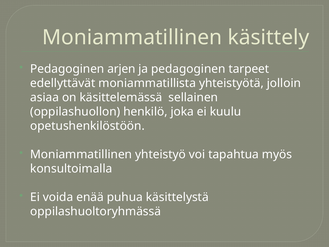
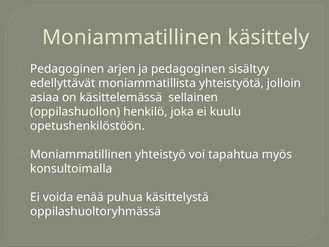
tarpeet: tarpeet -> sisältyy
